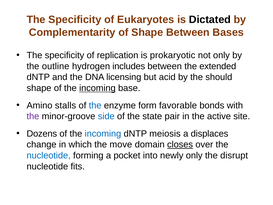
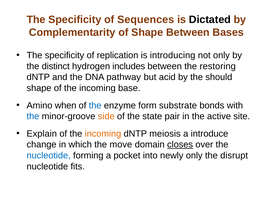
Eukaryotes: Eukaryotes -> Sequences
prokaryotic: prokaryotic -> introducing
outline: outline -> distinct
extended: extended -> restoring
licensing: licensing -> pathway
incoming at (97, 88) underline: present -> none
stalls: stalls -> when
favorable: favorable -> substrate
the at (33, 116) colour: purple -> blue
side colour: blue -> orange
Dozens: Dozens -> Explain
incoming at (103, 133) colour: blue -> orange
displaces: displaces -> introduce
